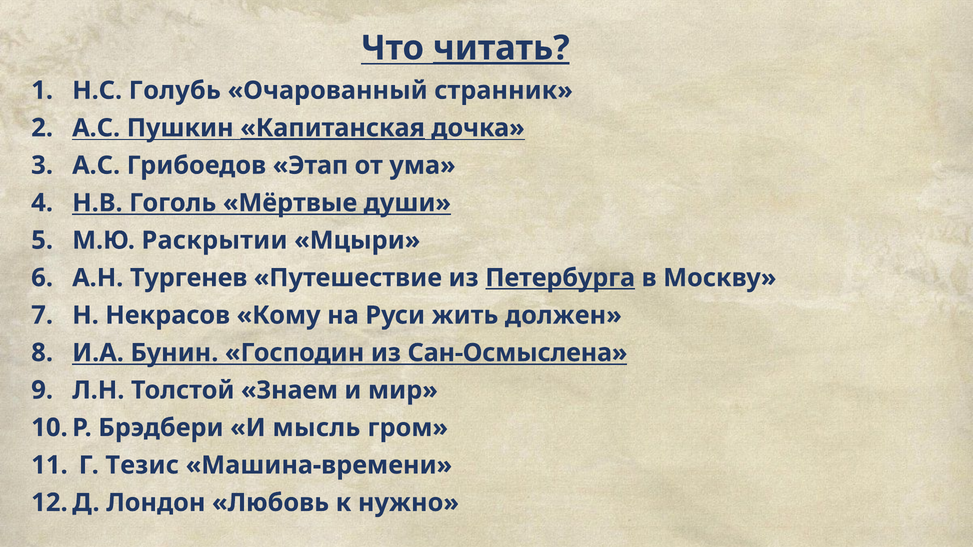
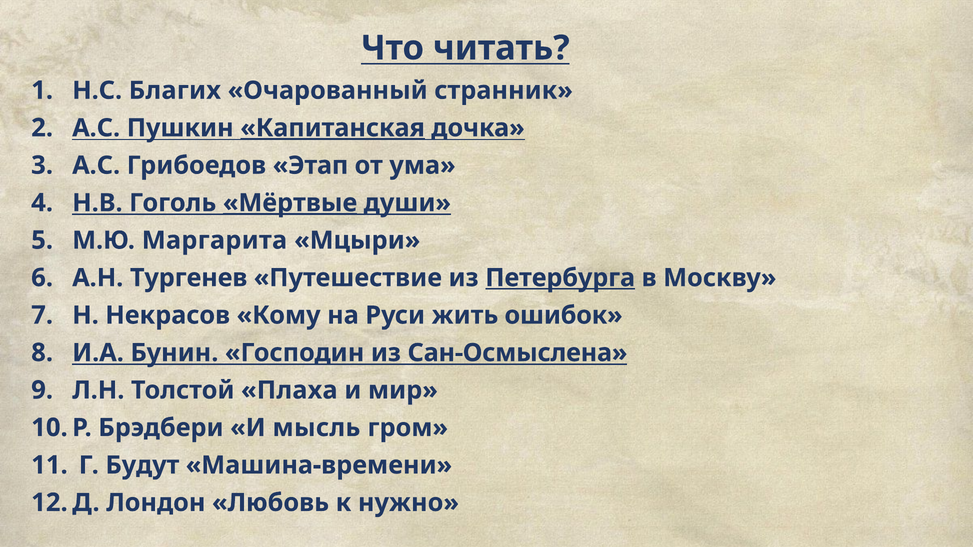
читать underline: present -> none
Голубь: Голубь -> Благих
Мёртвые underline: none -> present
Раскрытии: Раскрытии -> Маргарита
должен: должен -> ошибок
Знаем: Знаем -> Плаха
Тезис: Тезис -> Будут
